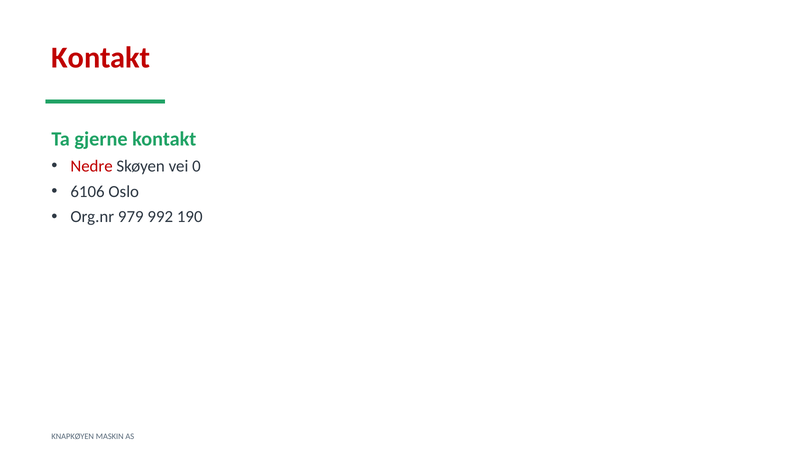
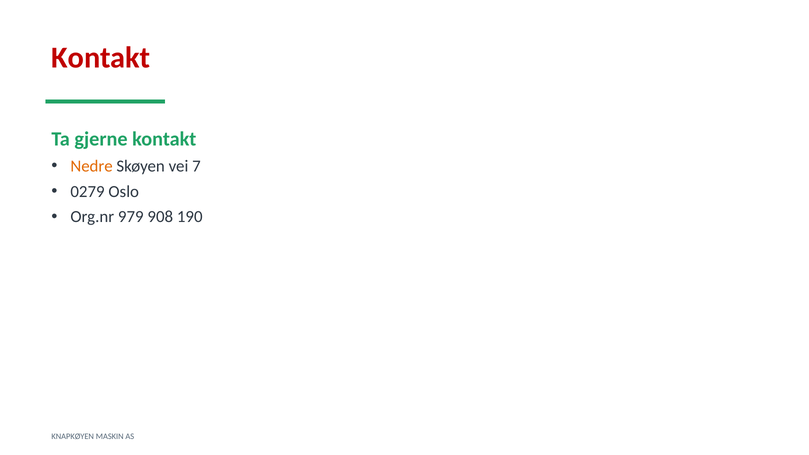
Nedre colour: red -> orange
0: 0 -> 7
6106: 6106 -> 0279
992: 992 -> 908
